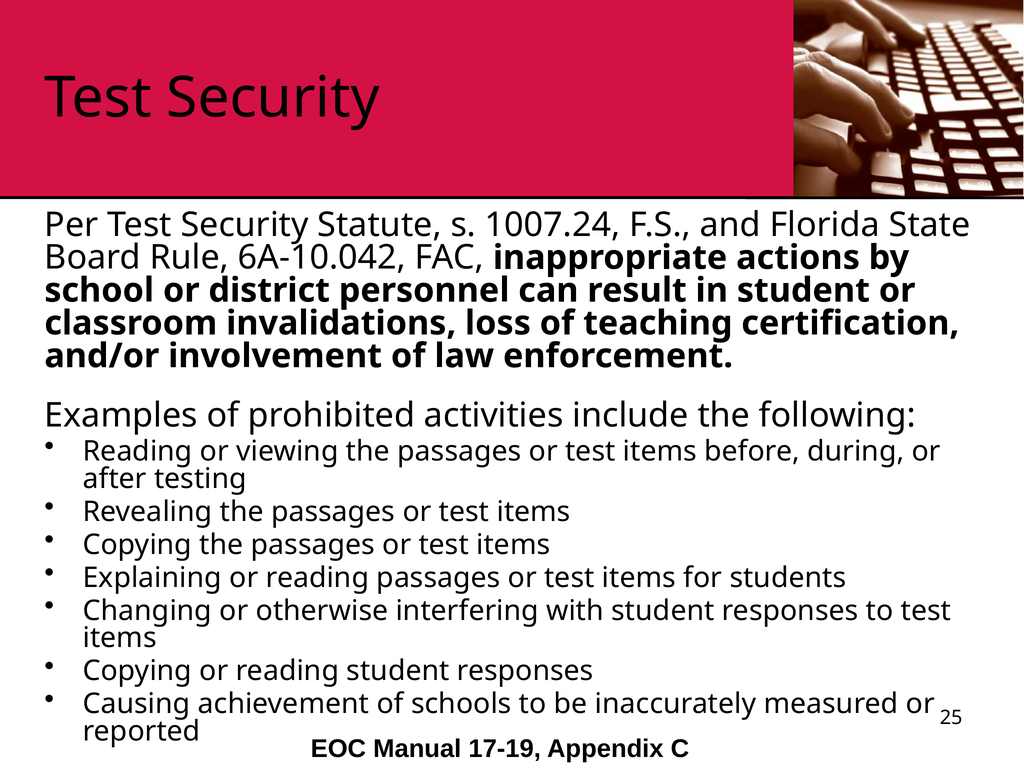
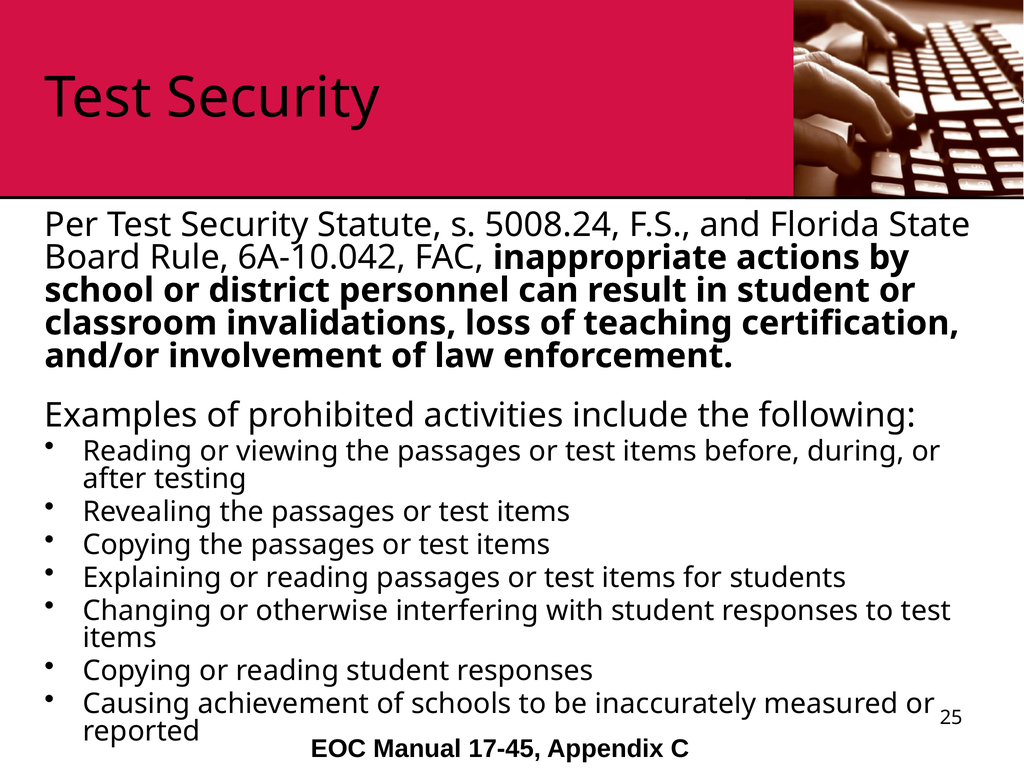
1007.24: 1007.24 -> 5008.24
17-19: 17-19 -> 17-45
